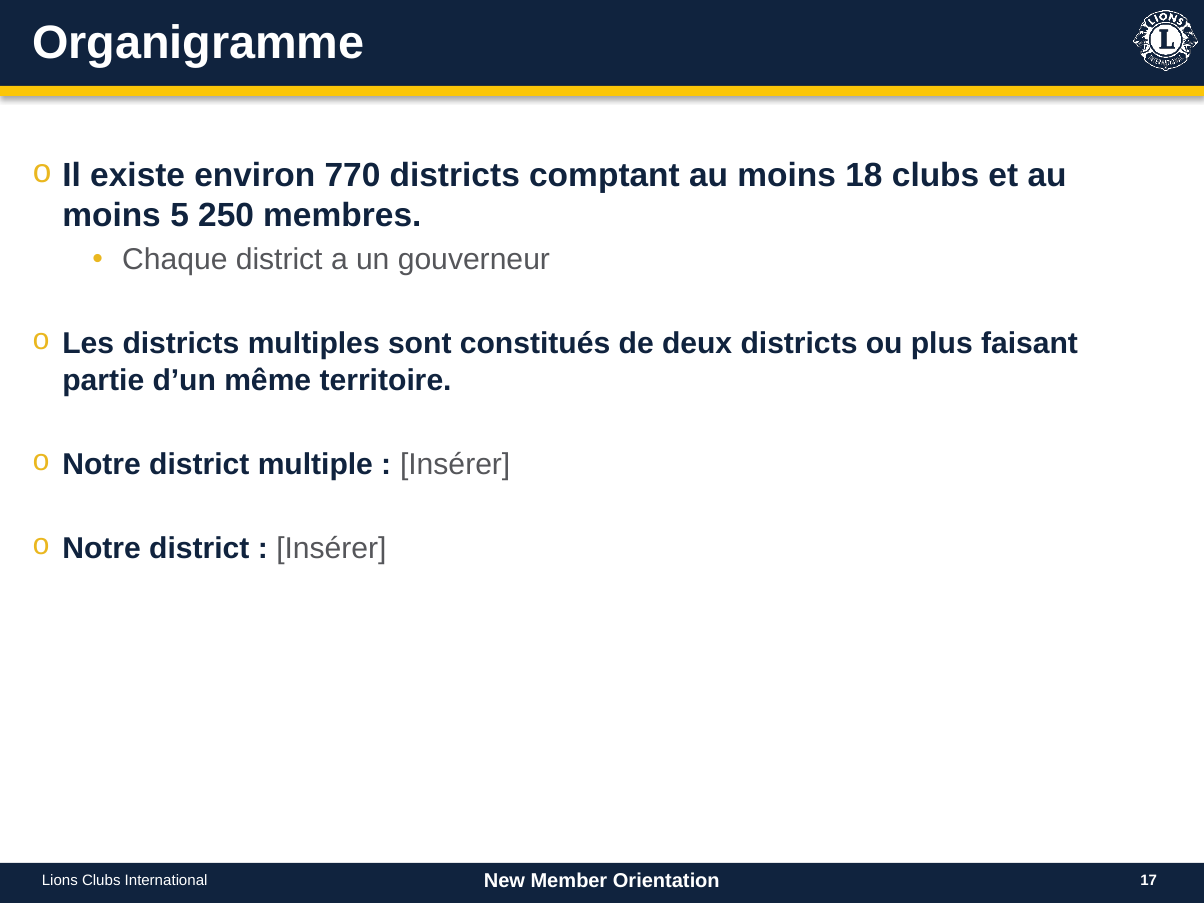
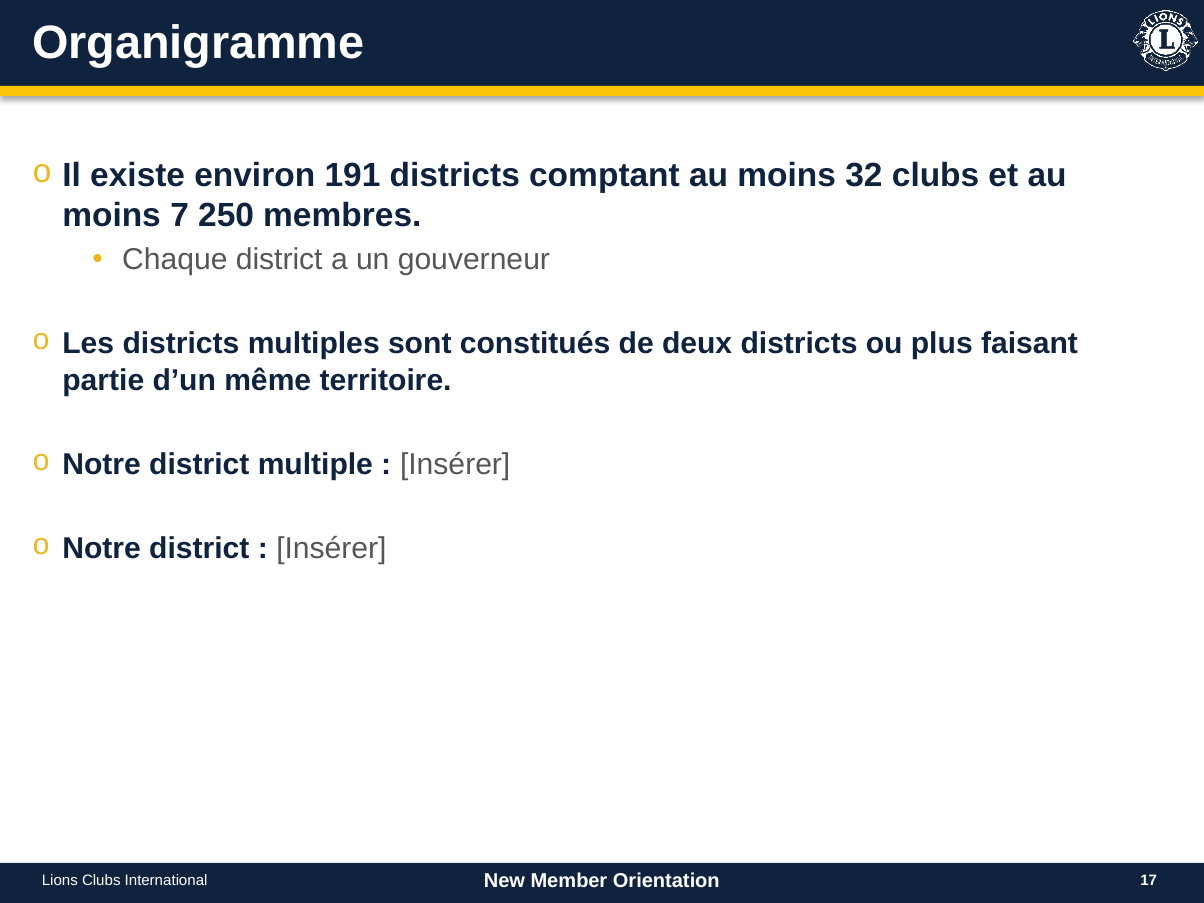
770: 770 -> 191
18: 18 -> 32
5: 5 -> 7
